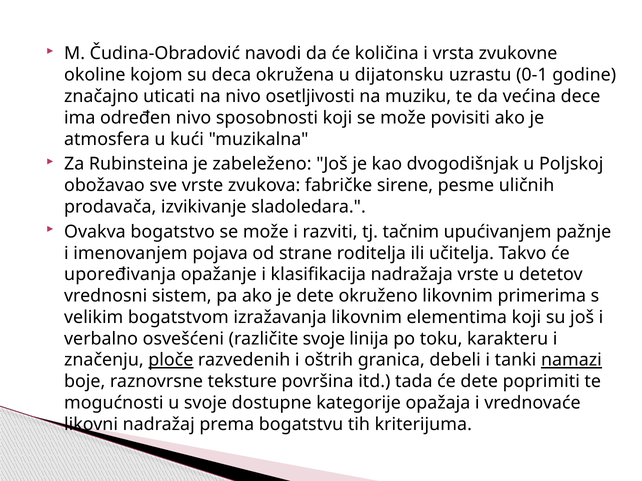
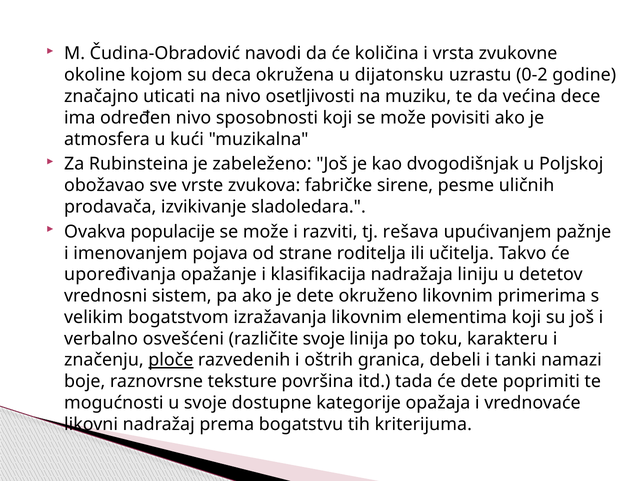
0-1: 0-1 -> 0-2
bogatstvo: bogatstvo -> populacije
tačnim: tačnim -> rešava
nadražaja vrste: vrste -> liniju
namazi underline: present -> none
